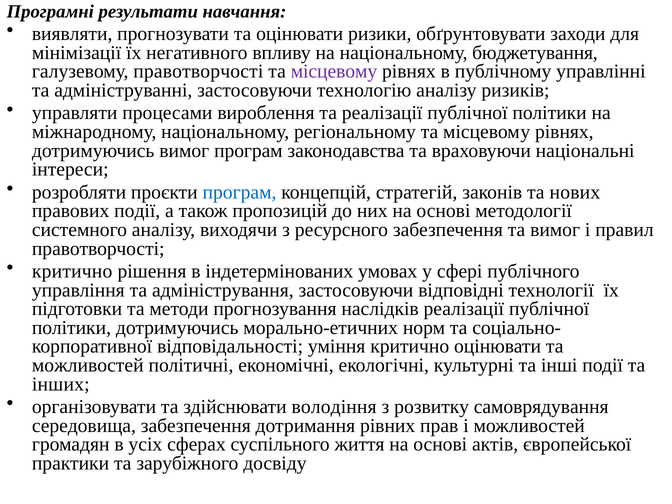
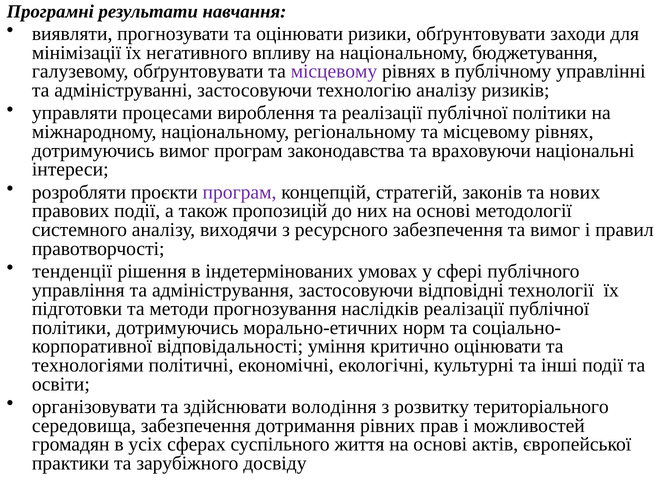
галузевому правотворчості: правотворчості -> обґрунтовувати
програм at (240, 192) colour: blue -> purple
критично at (72, 271): критично -> тенденції
можливостей at (88, 365): можливостей -> технологіями
інших: інших -> освіти
самоврядування: самоврядування -> територіального
